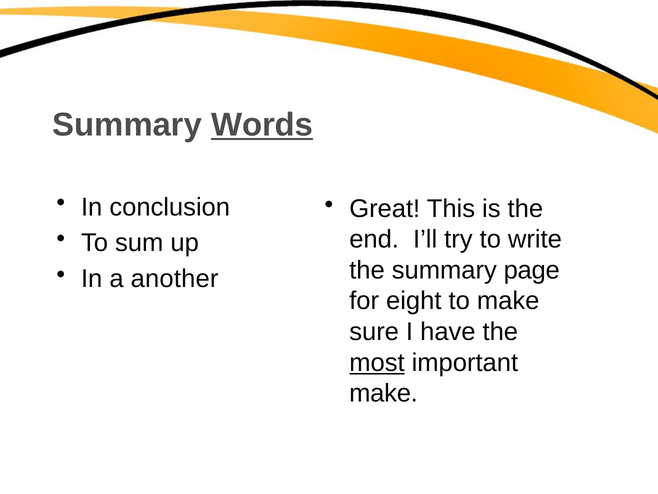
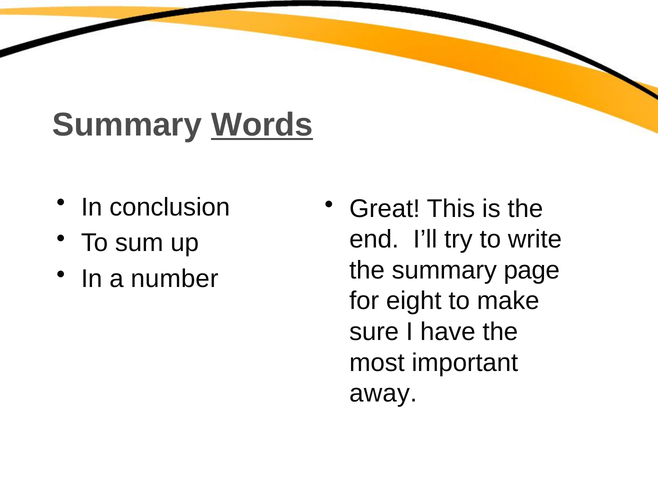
another: another -> number
most underline: present -> none
make at (384, 393): make -> away
